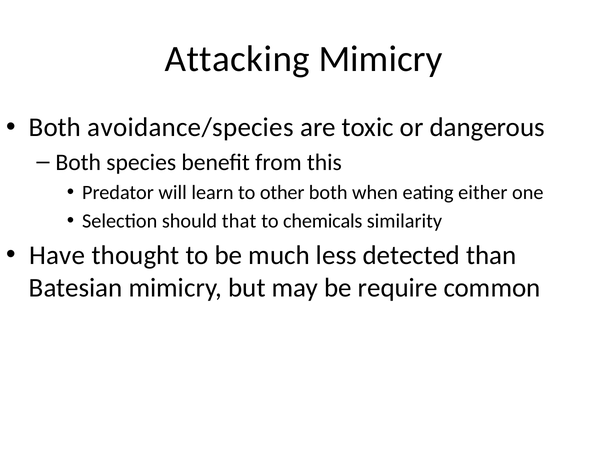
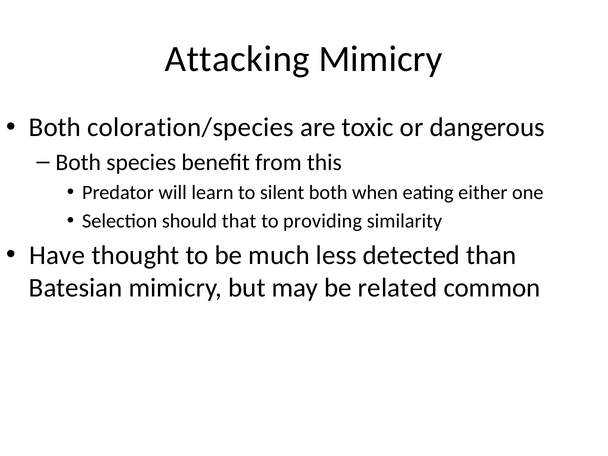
avoidance/species: avoidance/species -> coloration/species
other: other -> silent
chemicals: chemicals -> providing
require: require -> related
